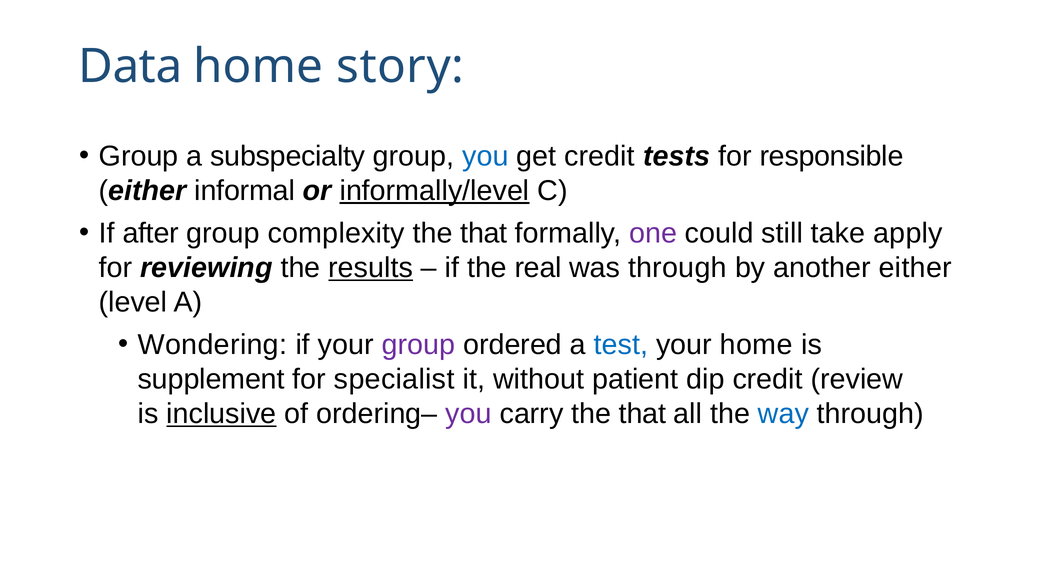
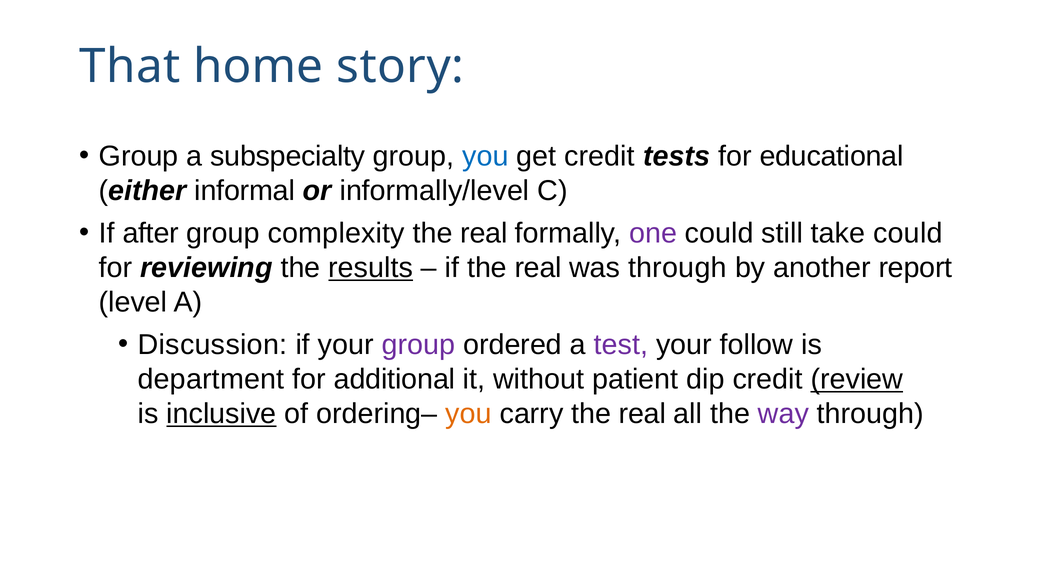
Data: Data -> That
responsible: responsible -> educational
informally/level underline: present -> none
that at (484, 233): that -> real
take apply: apply -> could
another either: either -> report
Wondering: Wondering -> Discussion
test colour: blue -> purple
your home: home -> follow
supplement: supplement -> department
specialist: specialist -> additional
review underline: none -> present
you at (469, 414) colour: purple -> orange
carry the that: that -> real
way colour: blue -> purple
